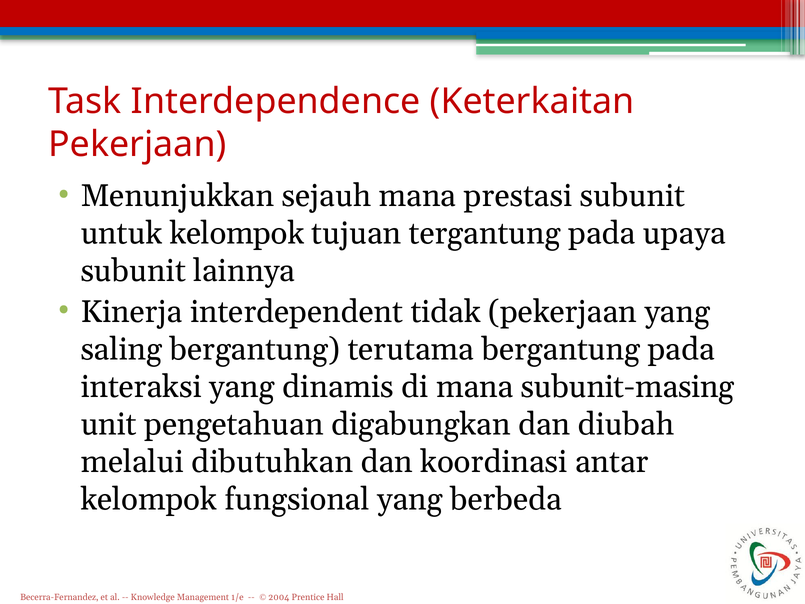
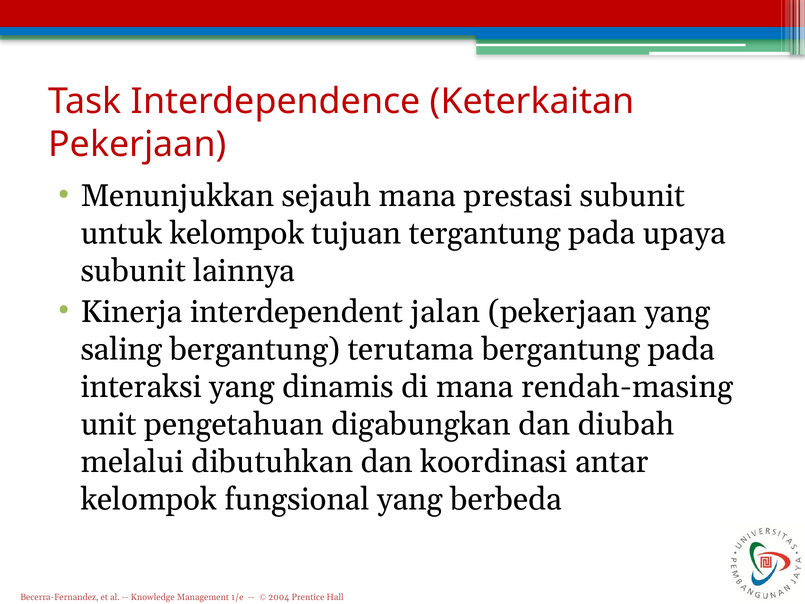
tidak: tidak -> jalan
subunit-masing: subunit-masing -> rendah-masing
